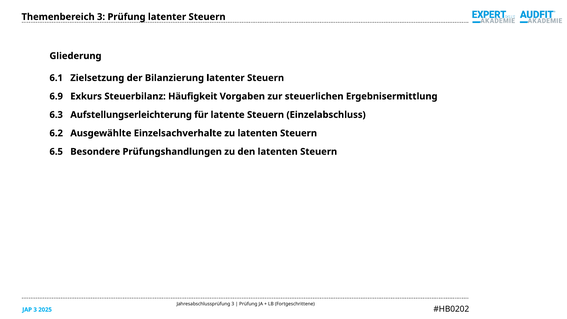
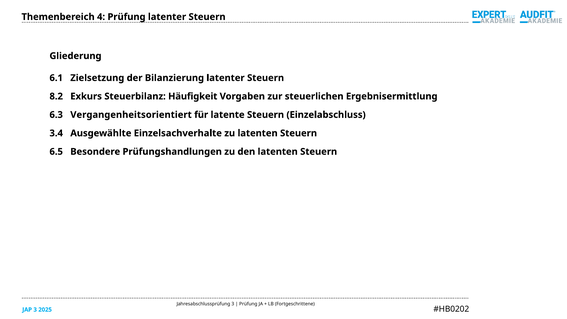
Themenbereich 3: 3 -> 4
6.9: 6.9 -> 8.2
Aufstellungserleichterung: Aufstellungserleichterung -> Vergangenheitsorientiert
6.2: 6.2 -> 3.4
